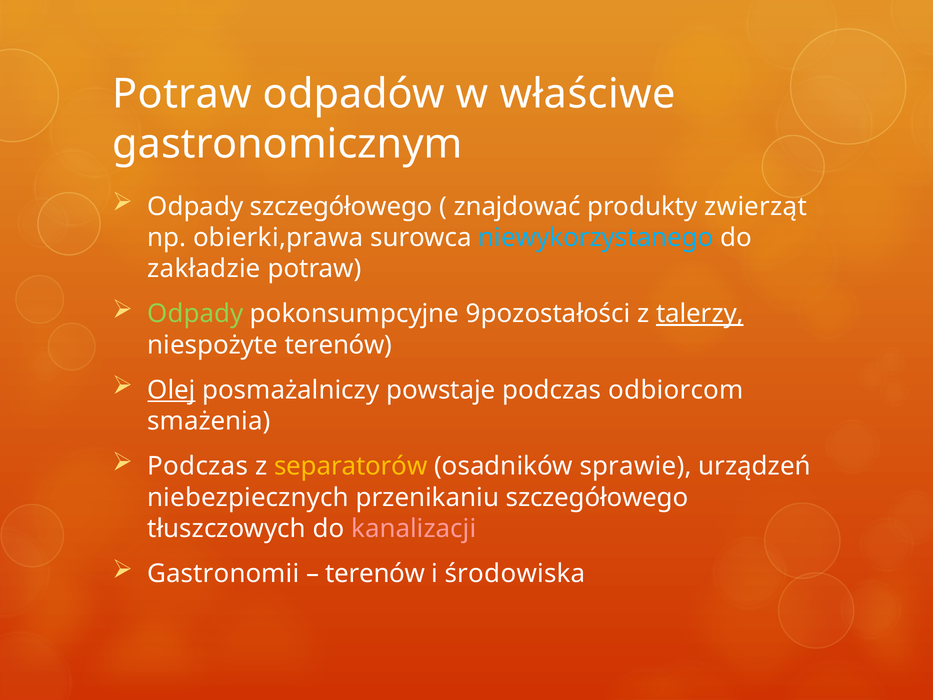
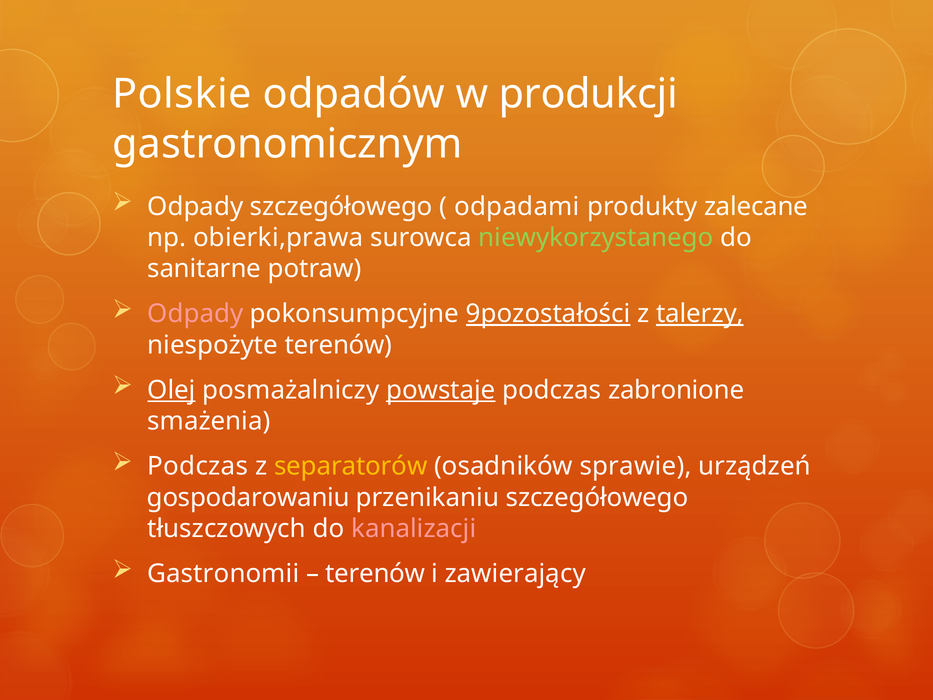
Potraw at (182, 94): Potraw -> Polskie
właściwe: właściwe -> produkcji
znajdować: znajdować -> odpadami
zwierząt: zwierząt -> zalecane
niewykorzystanego colour: light blue -> light green
zakładzie: zakładzie -> sanitarne
Odpady at (195, 314) colour: light green -> pink
9pozostałości underline: none -> present
powstaje underline: none -> present
odbiorcom: odbiorcom -> zabronione
niebezpiecznych: niebezpiecznych -> gospodarowaniu
środowiska: środowiska -> zawierający
